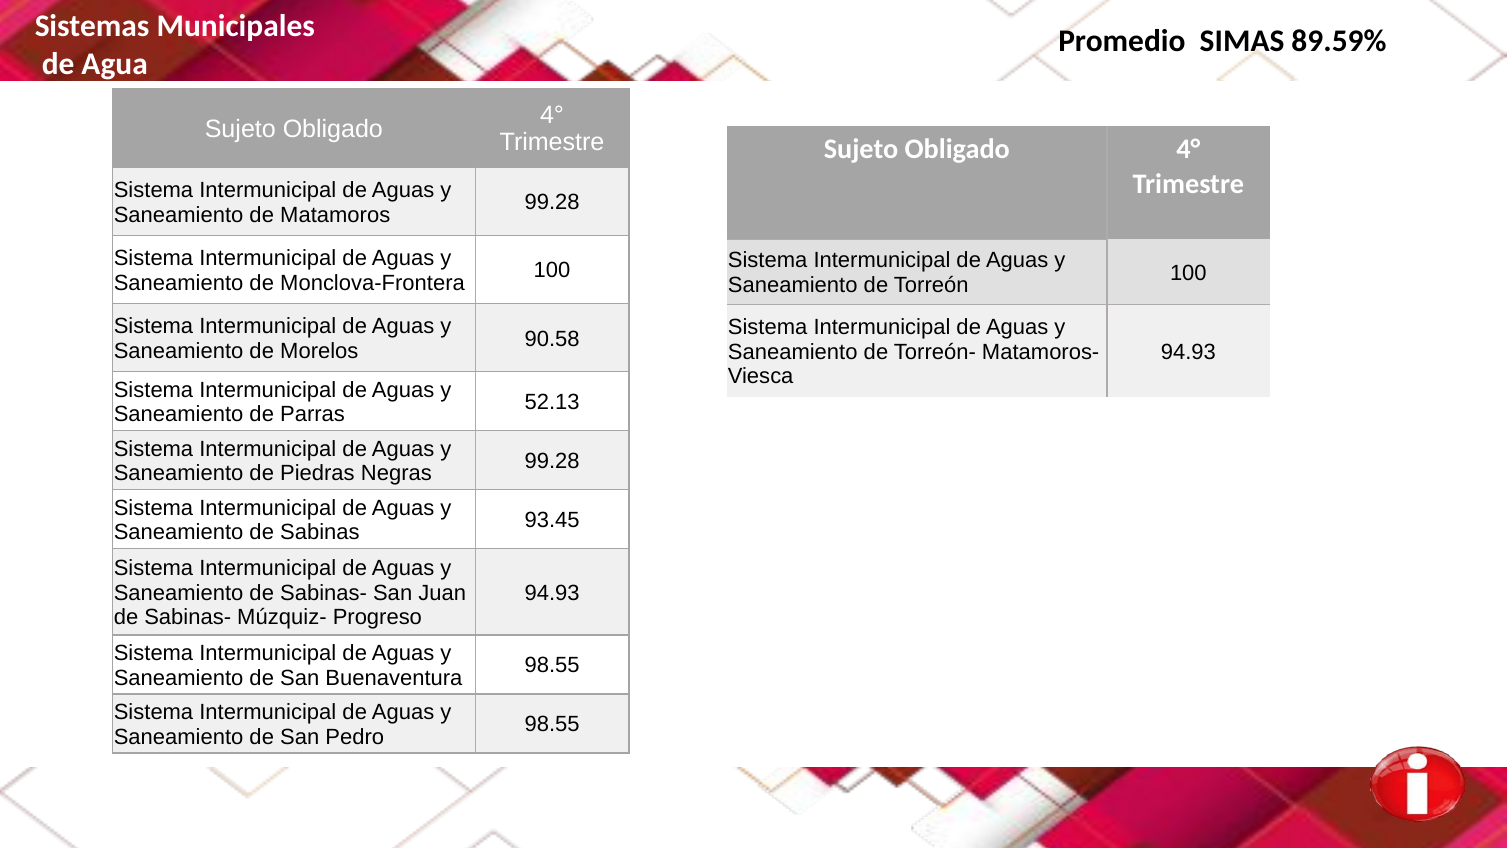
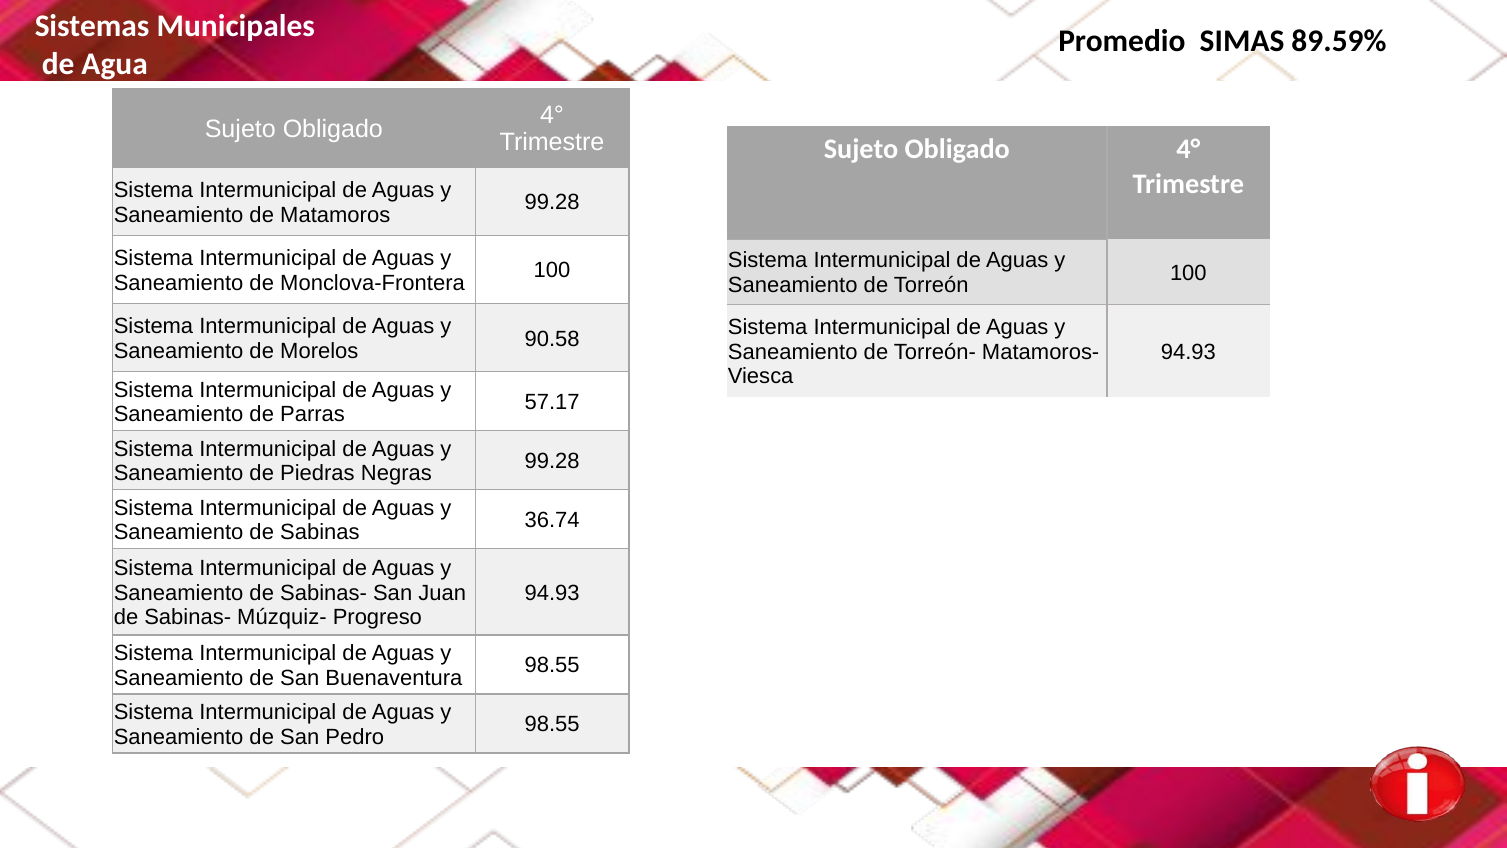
52.13: 52.13 -> 57.17
93.45: 93.45 -> 36.74
